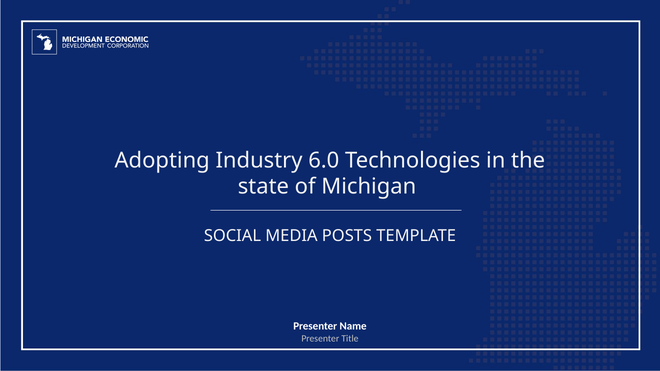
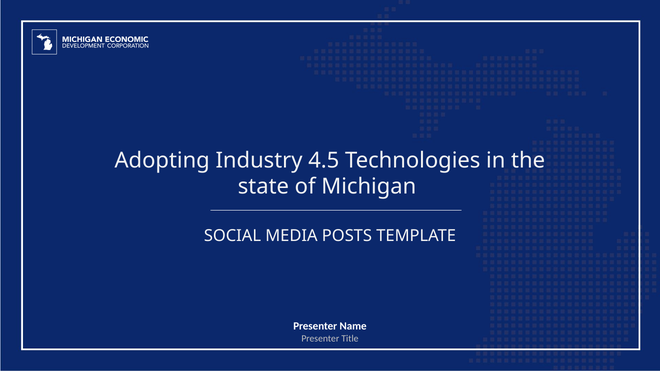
6.0: 6.0 -> 4.5
